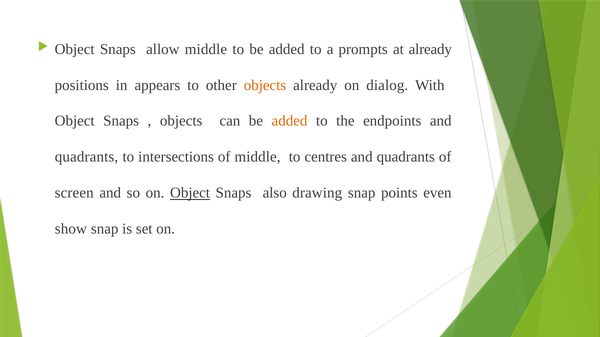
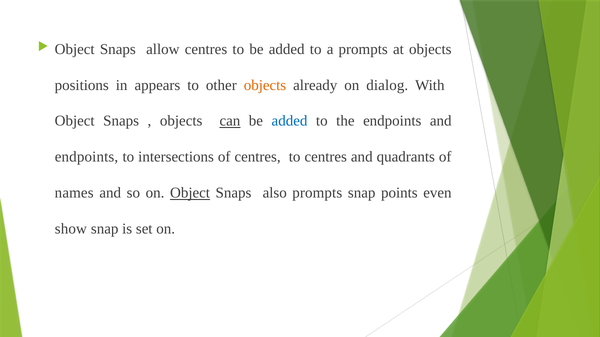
allow middle: middle -> centres
at already: already -> objects
can underline: none -> present
added at (290, 121) colour: orange -> blue
quadrants at (87, 157): quadrants -> endpoints
of middle: middle -> centres
screen: screen -> names
also drawing: drawing -> prompts
